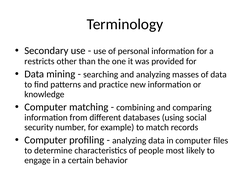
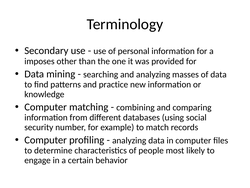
restricts: restricts -> imposes
